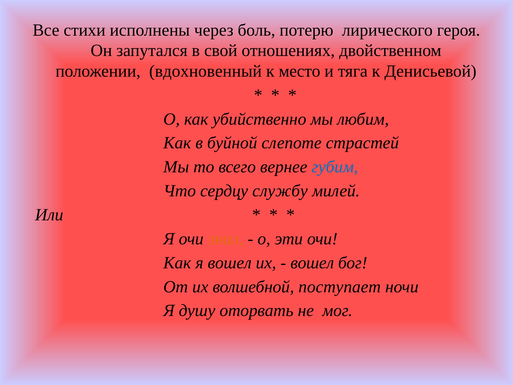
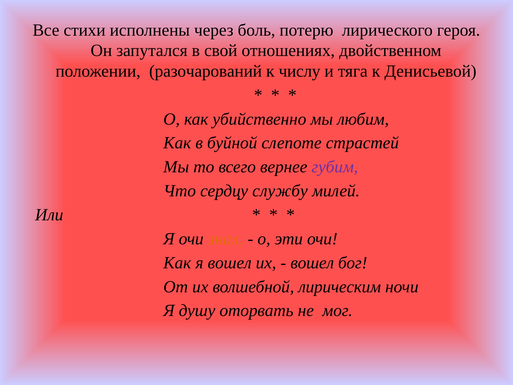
вдохновенный: вдохновенный -> разочарований
место: место -> числу
губим colour: blue -> purple
поступает: поступает -> лирическим
